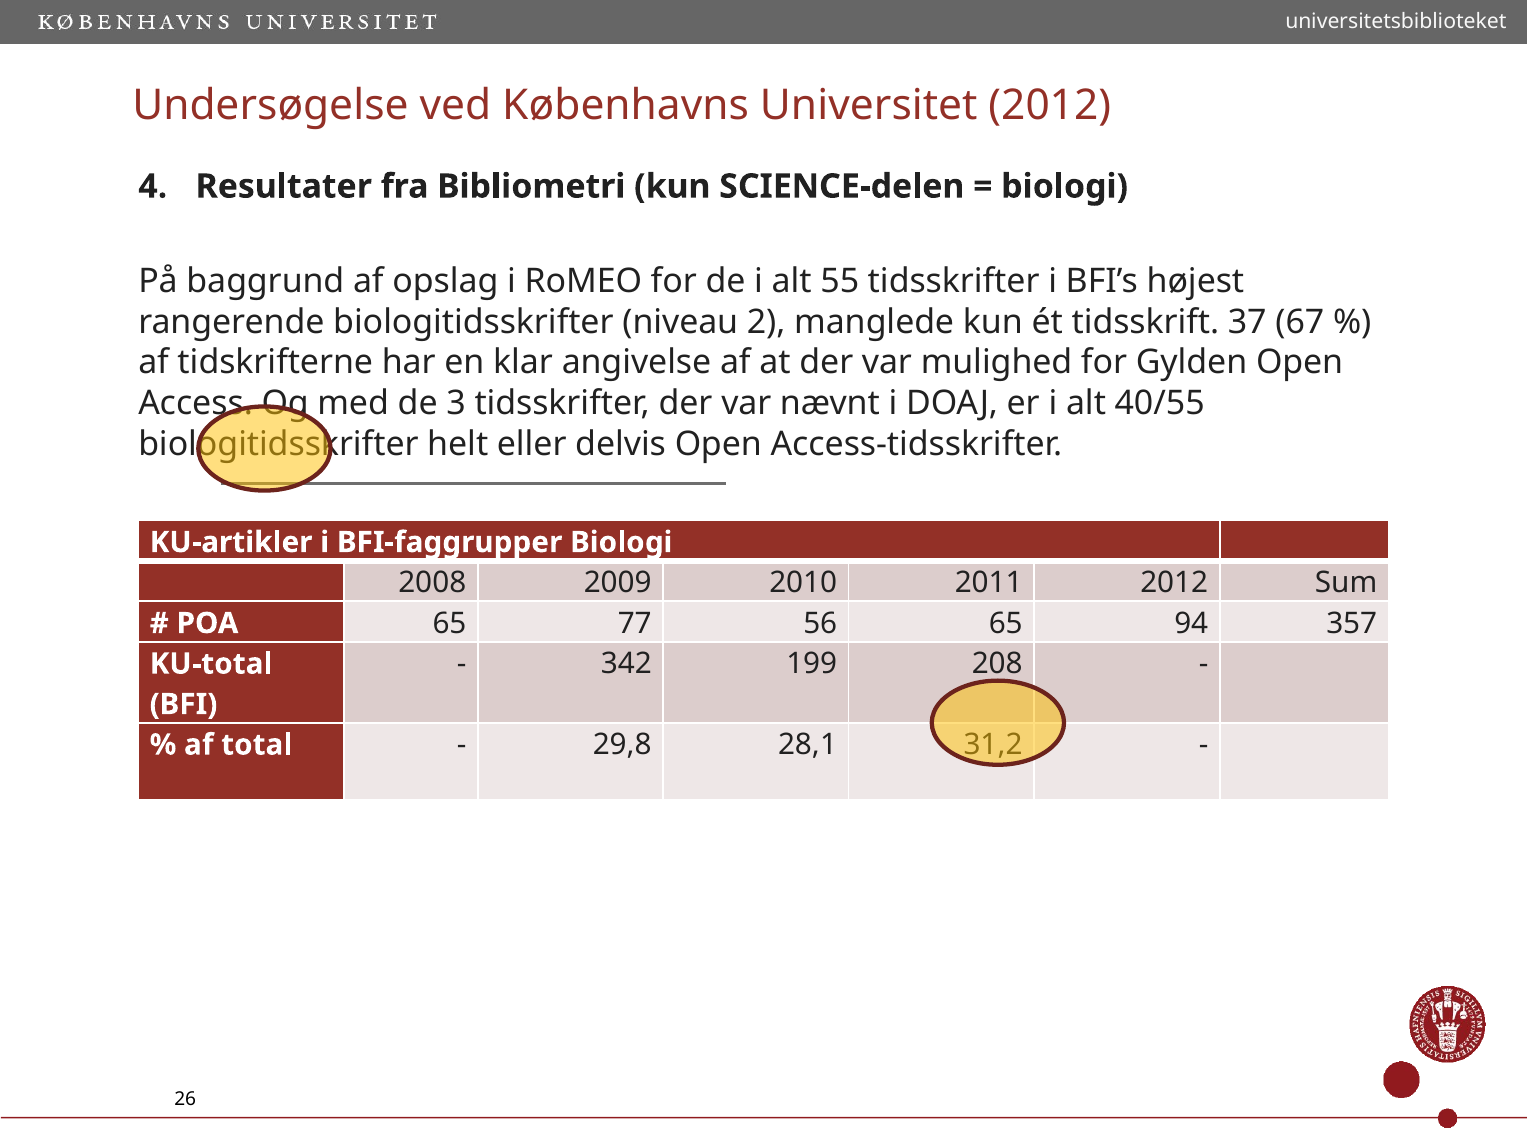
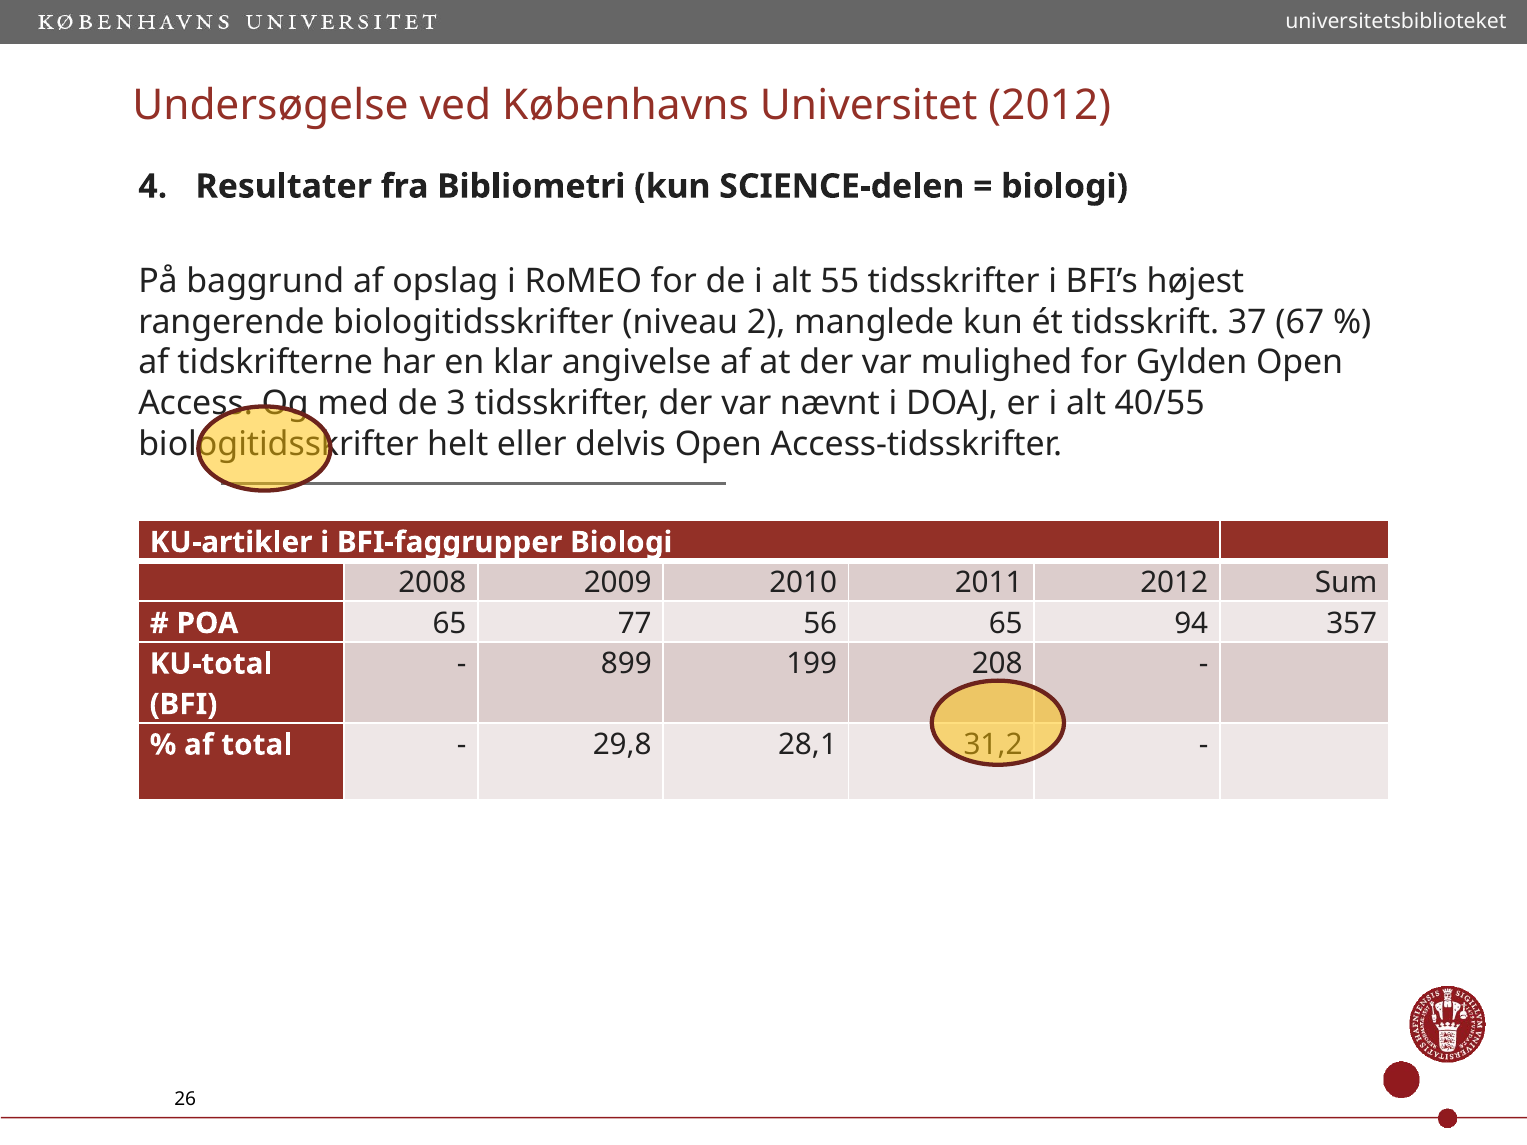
342: 342 -> 899
